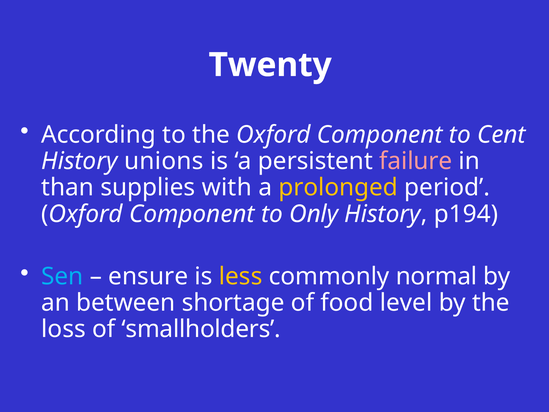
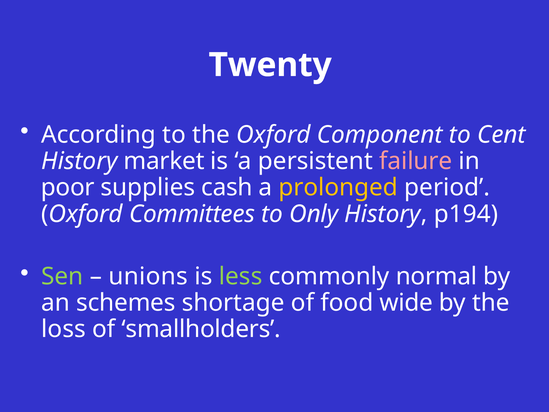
unions: unions -> market
than: than -> poor
with: with -> cash
Component at (192, 214): Component -> Committees
Sen colour: light blue -> light green
ensure: ensure -> unions
less colour: yellow -> light green
between: between -> schemes
level: level -> wide
